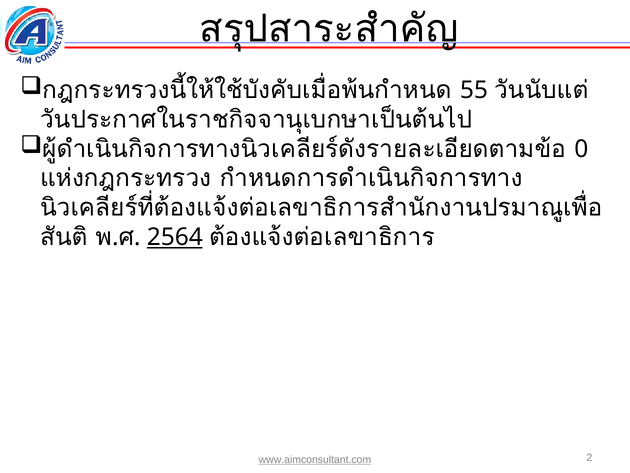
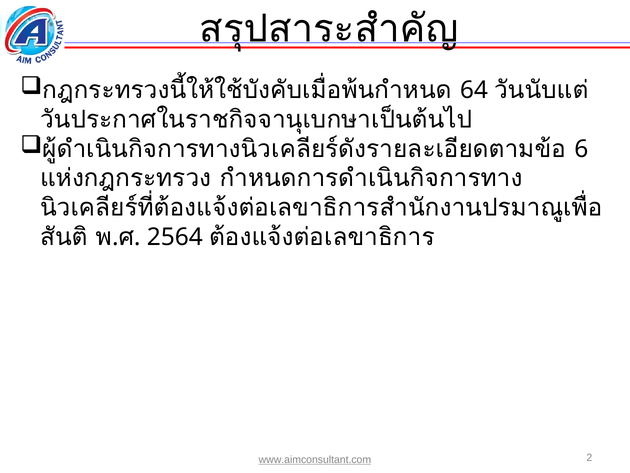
55: 55 -> 64
0: 0 -> 6
2564 underline: present -> none
